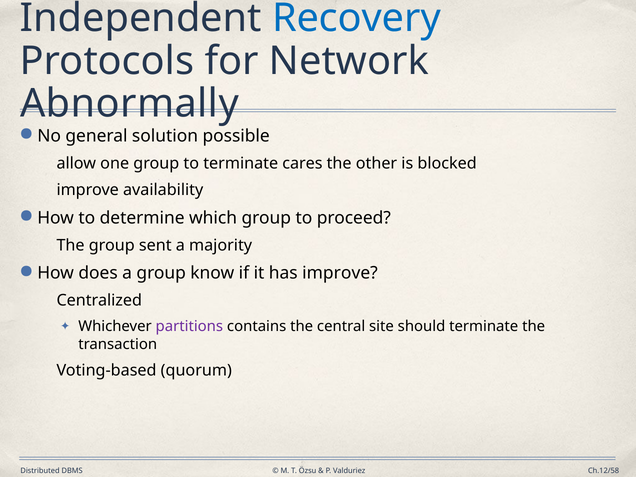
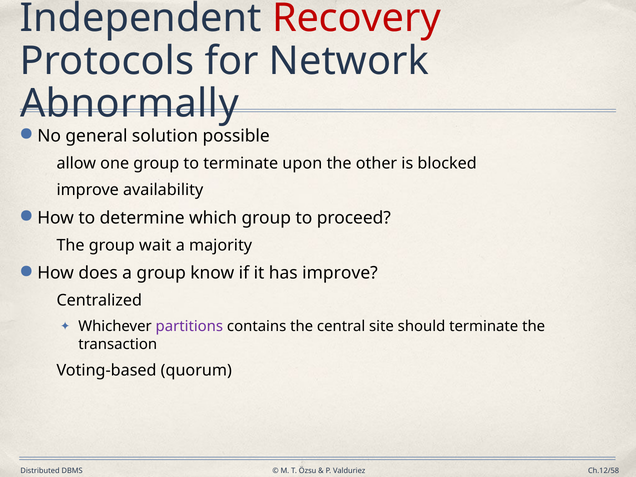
Recovery colour: blue -> red
cares: cares -> upon
sent: sent -> wait
